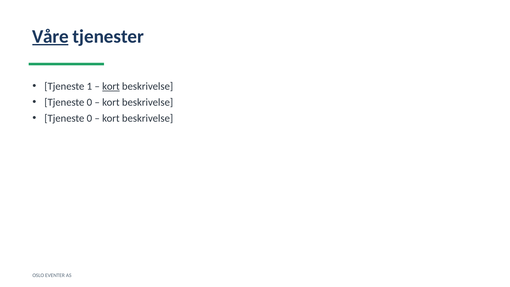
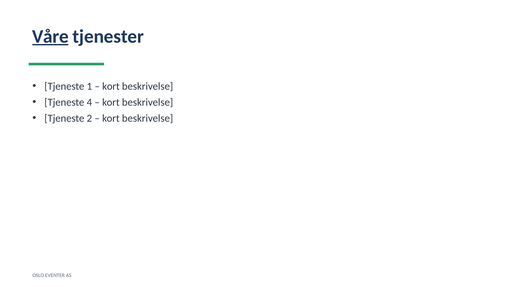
kort at (111, 86) underline: present -> none
0 at (89, 102): 0 -> 4
0 at (89, 118): 0 -> 2
